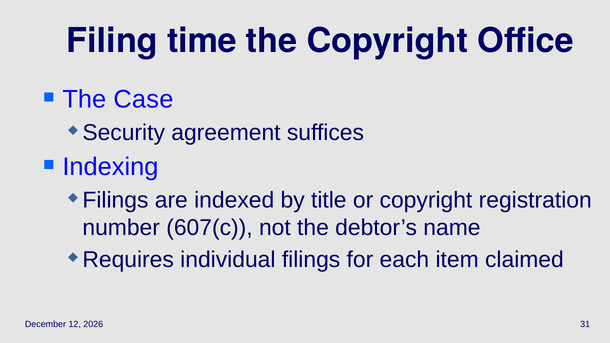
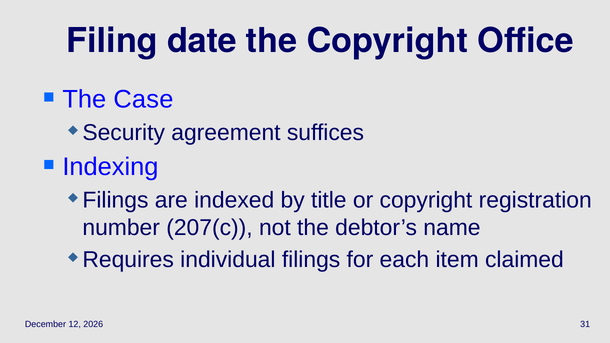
time: time -> date
607(c: 607(c -> 207(c
